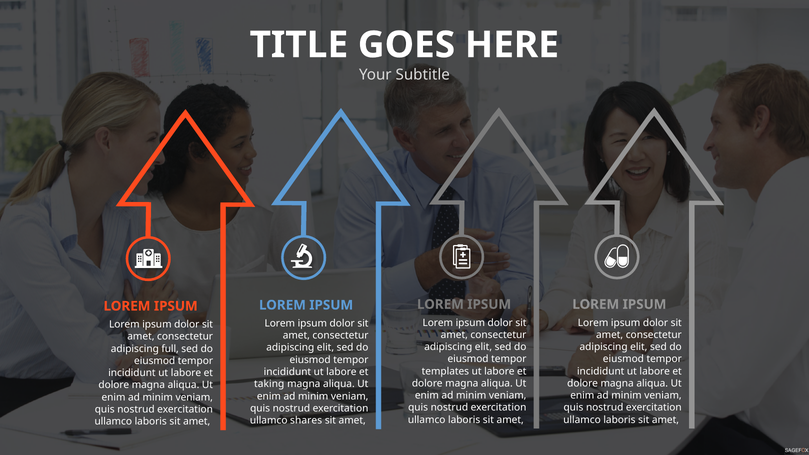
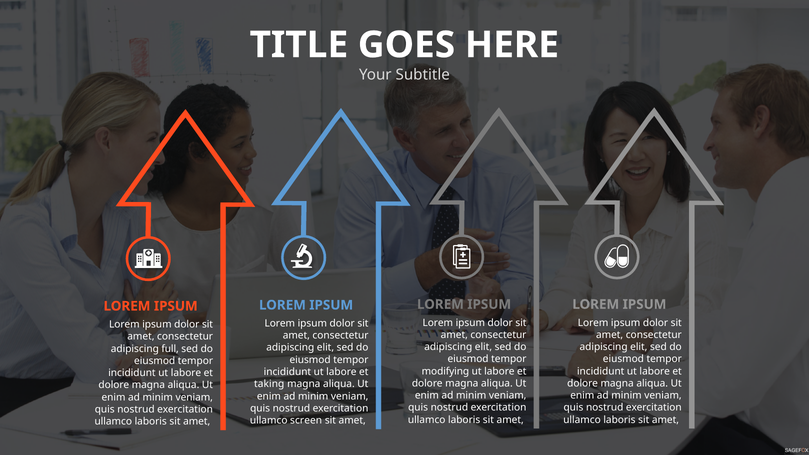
templates: templates -> modifying
shares: shares -> screen
